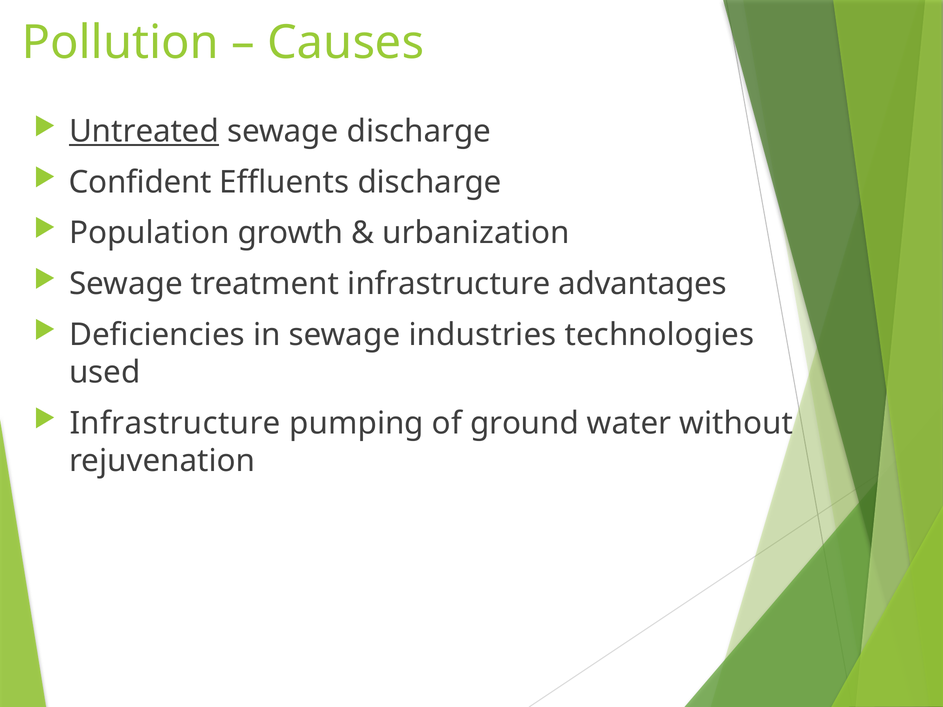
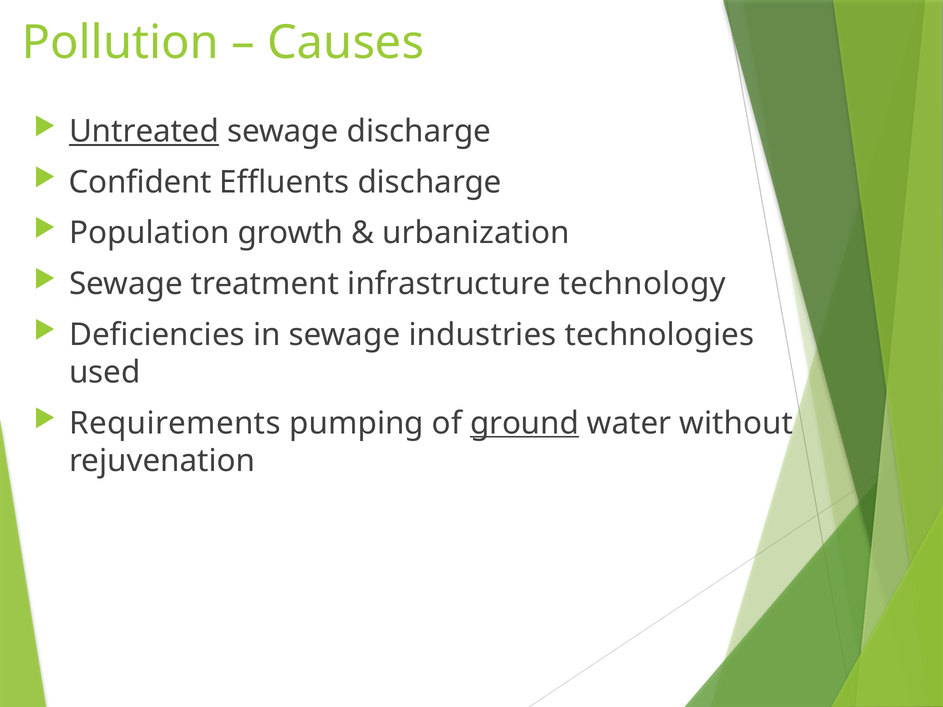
advantages: advantages -> technology
Infrastructure at (175, 423): Infrastructure -> Requirements
ground underline: none -> present
